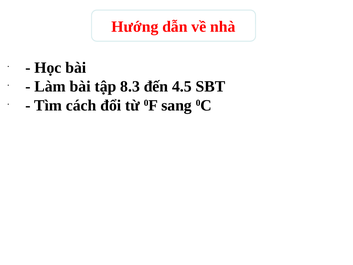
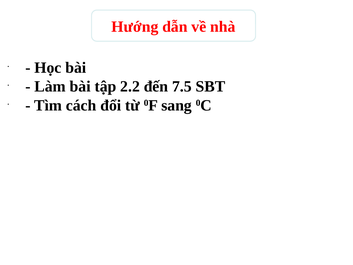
8.3: 8.3 -> 2.2
4.5: 4.5 -> 7.5
